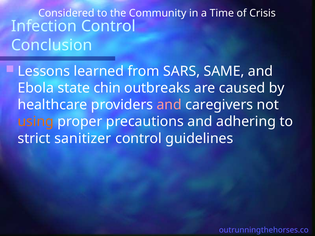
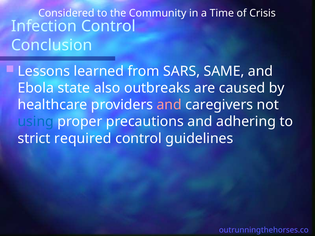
chin: chin -> also
using colour: orange -> blue
sanitizer: sanitizer -> required
